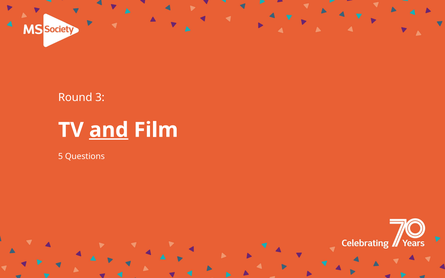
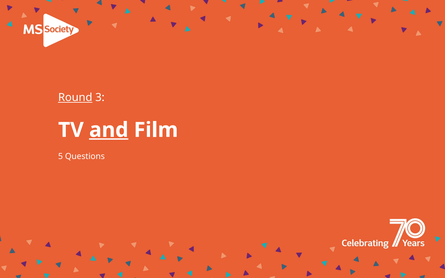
Round underline: none -> present
